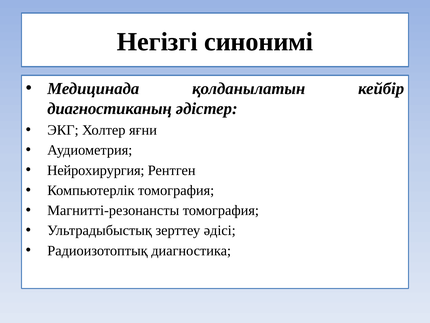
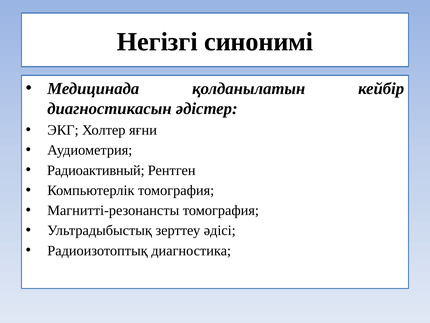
диагностиканың: диагностиканың -> диагностикасын
Нейрохирургия: Нейрохирургия -> Радиоактивный
